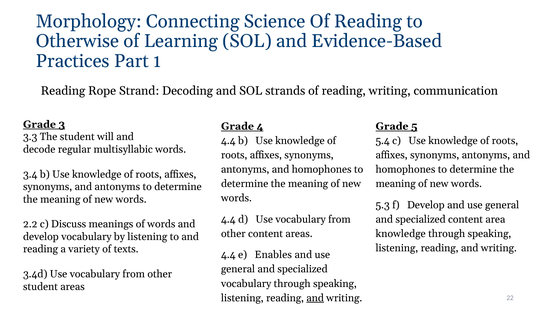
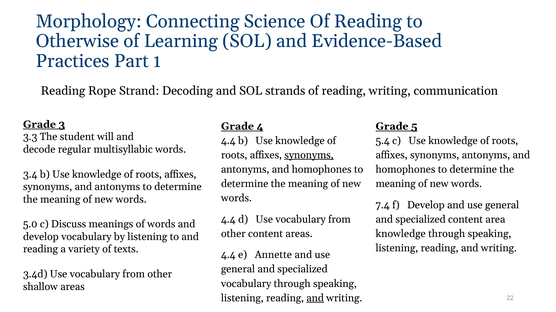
synonyms at (309, 155) underline: none -> present
5.3: 5.3 -> 7.4
2.2: 2.2 -> 5.0
Enables: Enables -> Annette
student at (40, 287): student -> shallow
